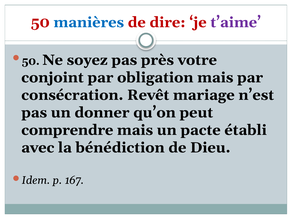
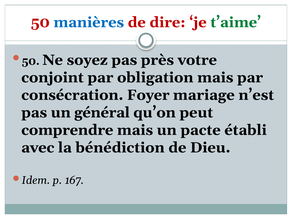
t’aime colour: purple -> green
Revêt: Revêt -> Foyer
donner: donner -> général
